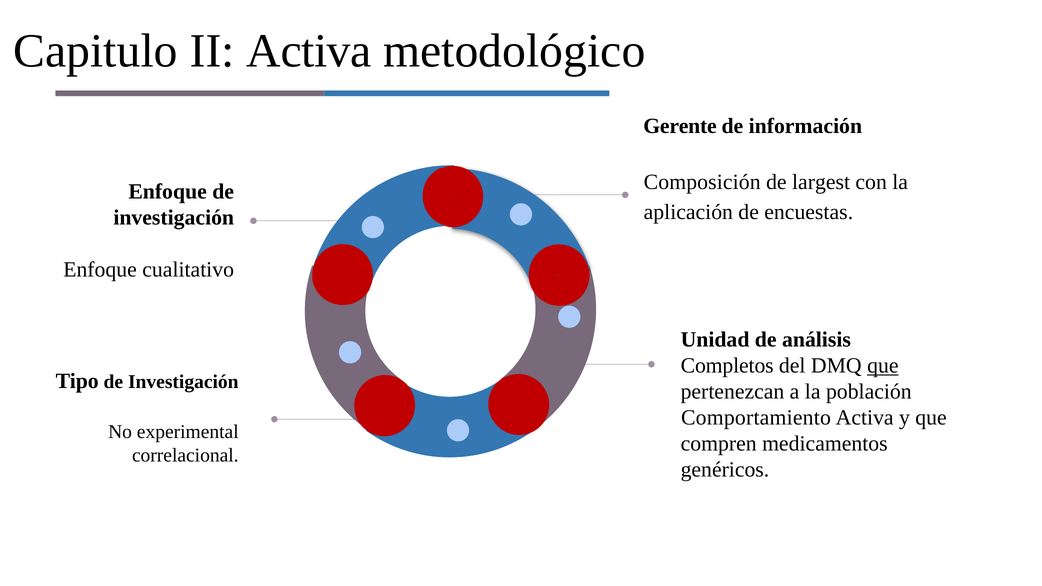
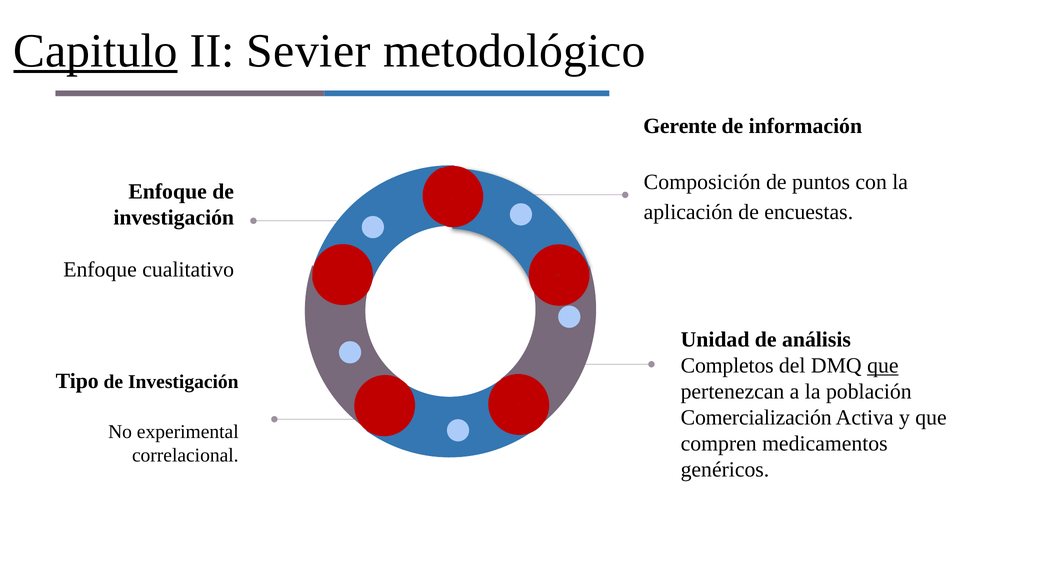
Capitulo underline: none -> present
II Activa: Activa -> Sevier
largest: largest -> puntos
Comportamiento: Comportamiento -> Comercialización
